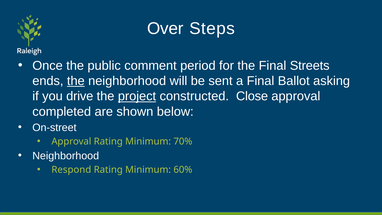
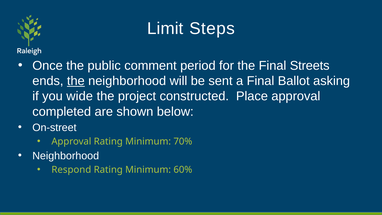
Over: Over -> Limit
drive: drive -> wide
project underline: present -> none
Close: Close -> Place
